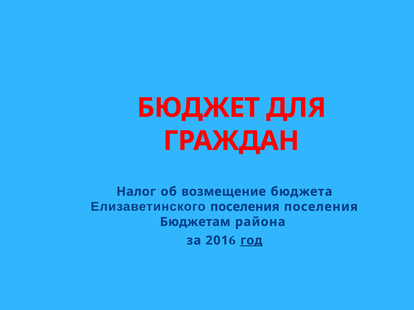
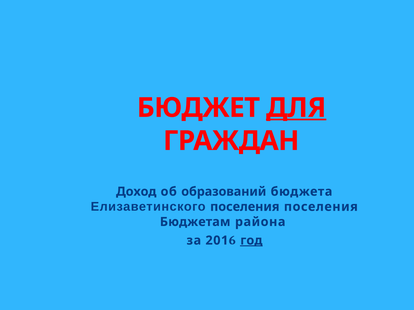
ДЛЯ underline: none -> present
Налог: Налог -> Доход
возмещение: возмещение -> образований
